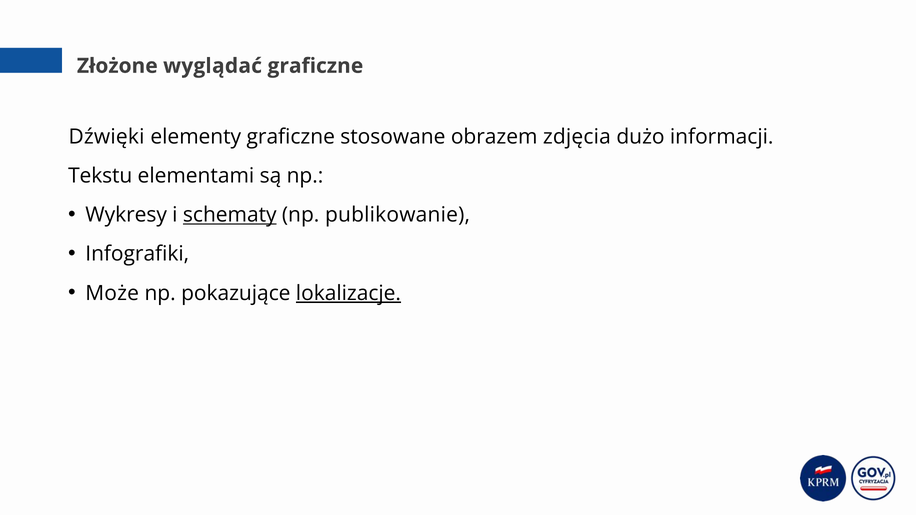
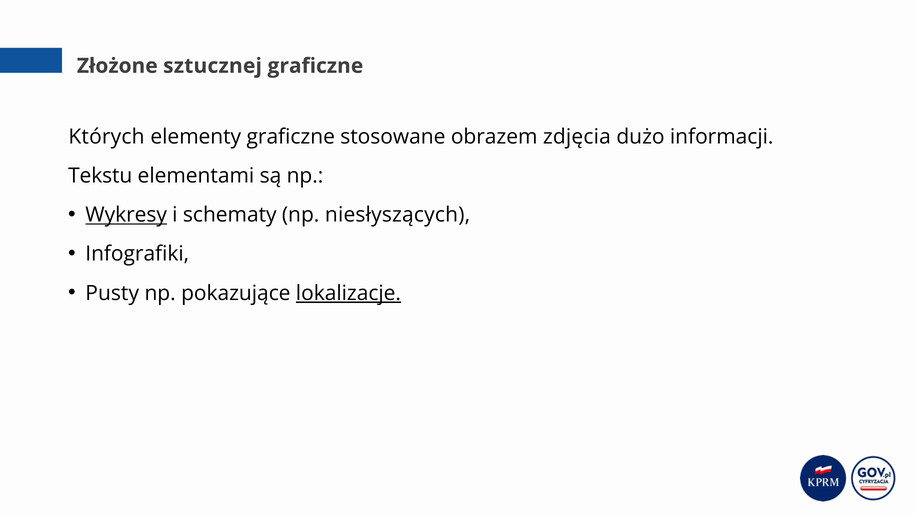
wyglądać: wyglądać -> sztucznej
Dźwięki: Dźwięki -> Których
Wykresy underline: none -> present
schematy underline: present -> none
publikowanie: publikowanie -> niesłyszących
Może: Może -> Pusty
